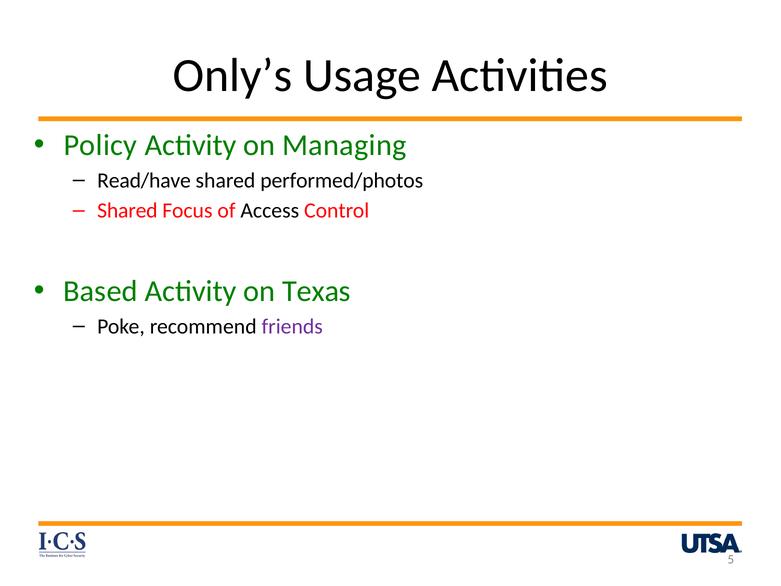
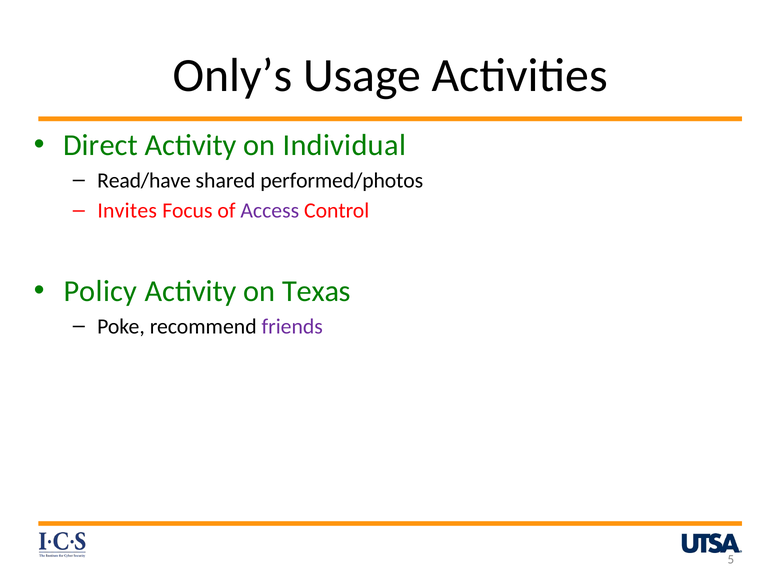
Policy: Policy -> Direct
Managing: Managing -> Individual
Shared at (127, 211): Shared -> Invites
Access colour: black -> purple
Based: Based -> Policy
